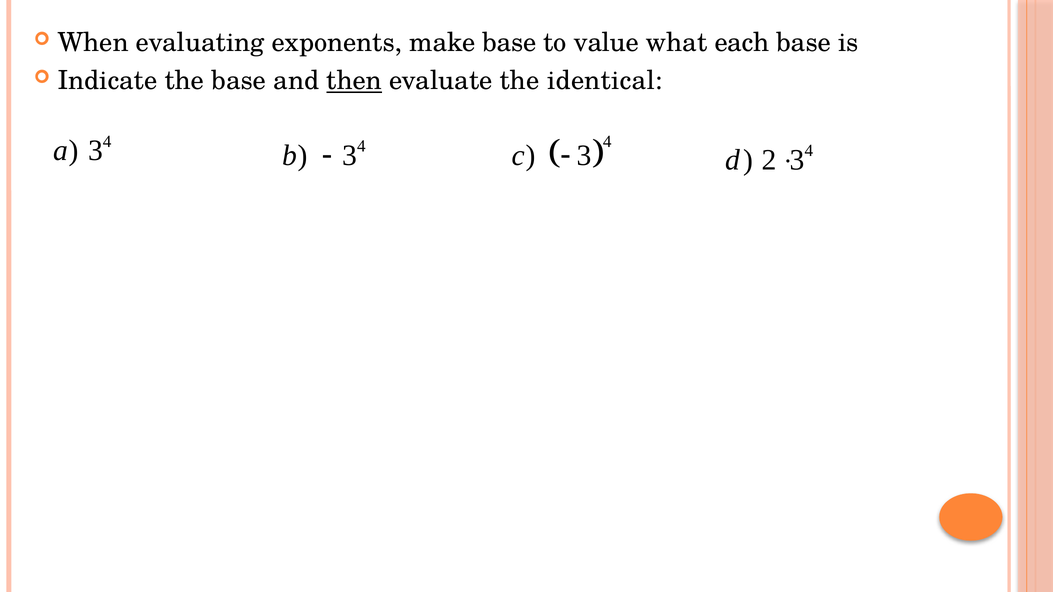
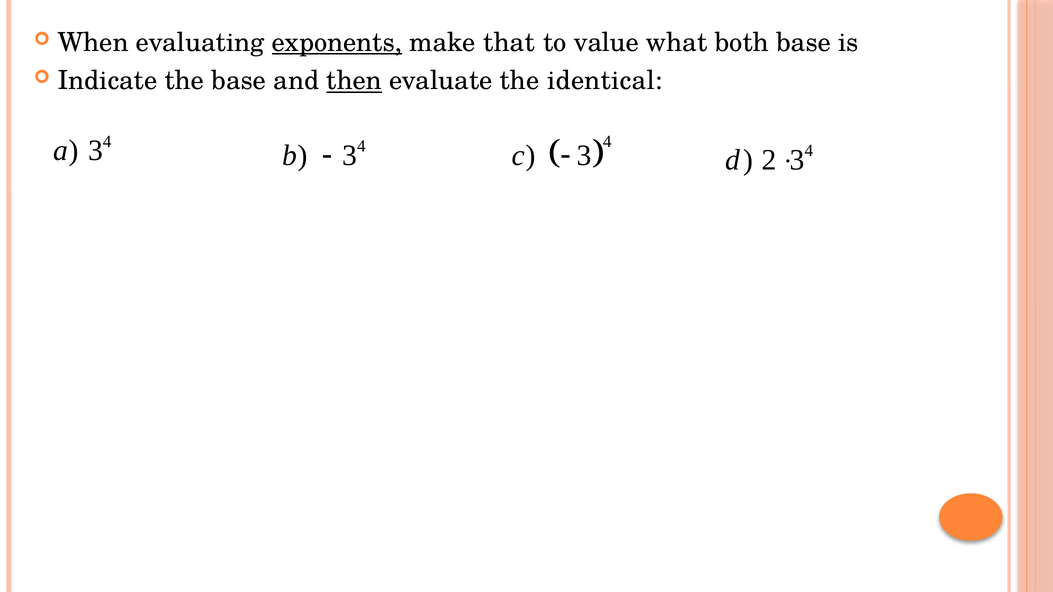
exponents underline: none -> present
make base: base -> that
each: each -> both
